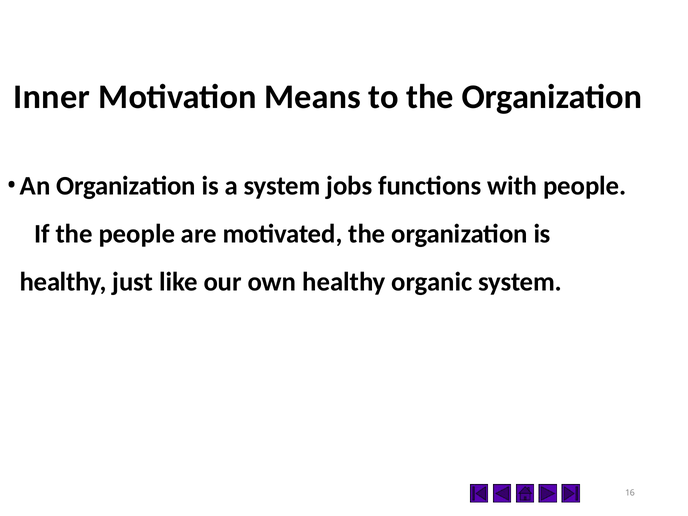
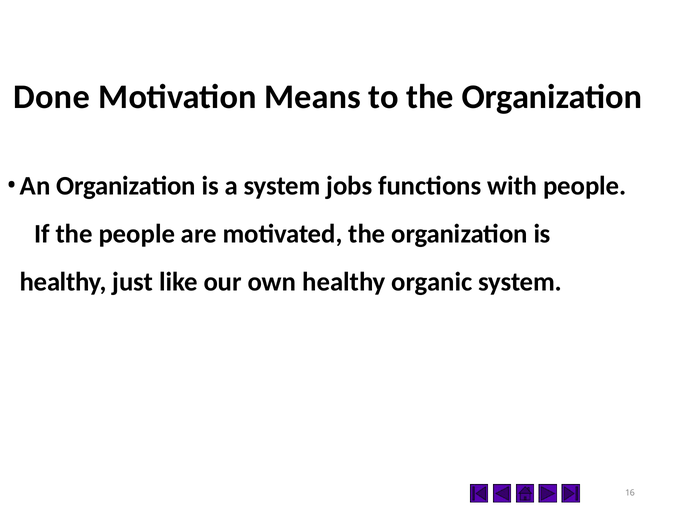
Inner: Inner -> Done
